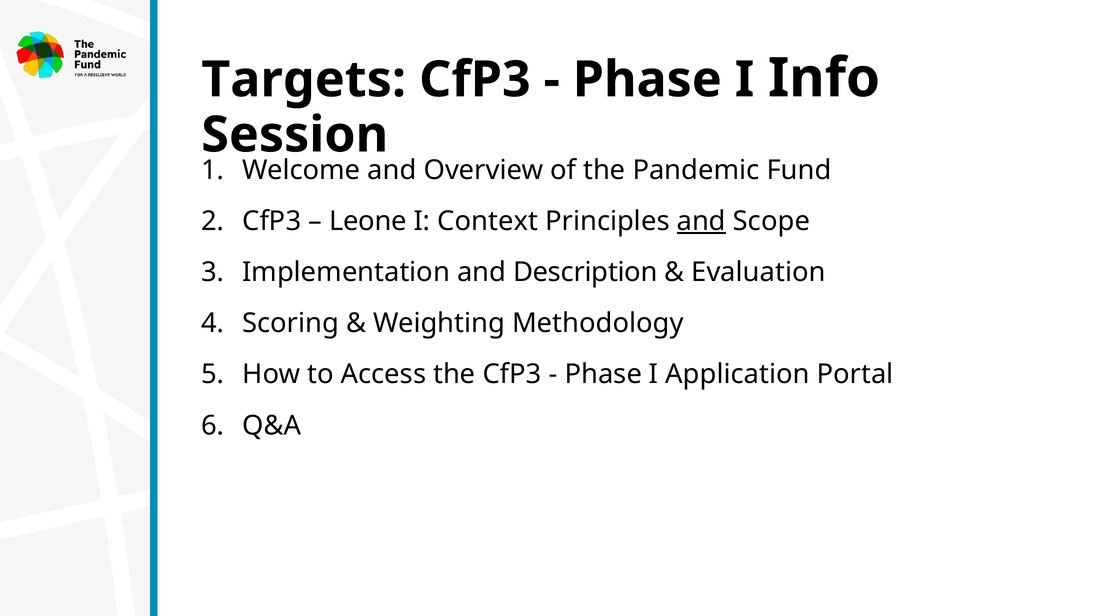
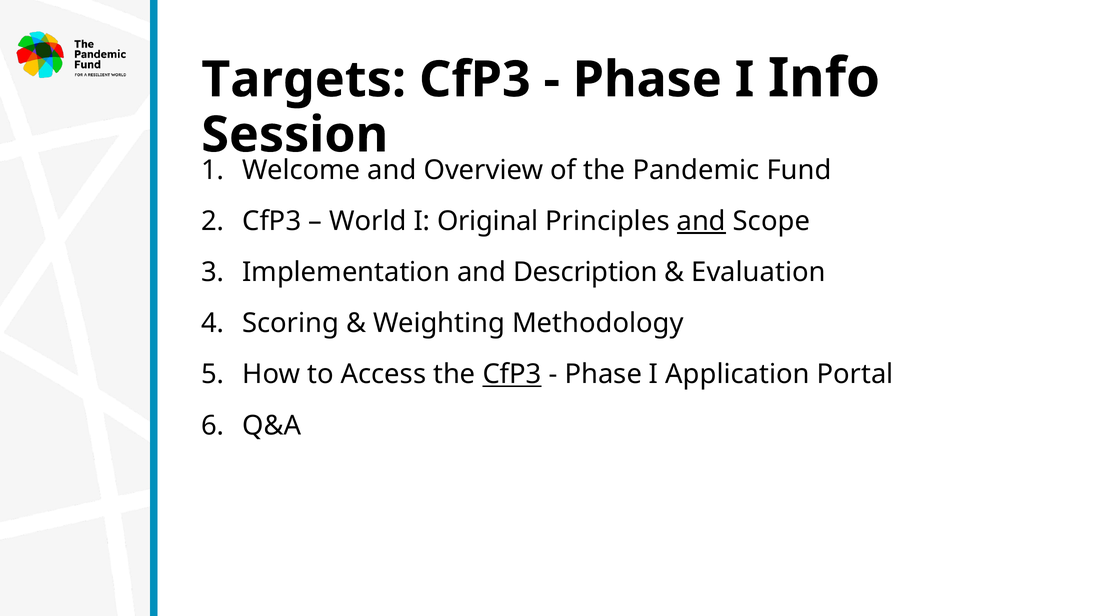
Leone: Leone -> World
Context: Context -> Original
CfP3 at (512, 374) underline: none -> present
